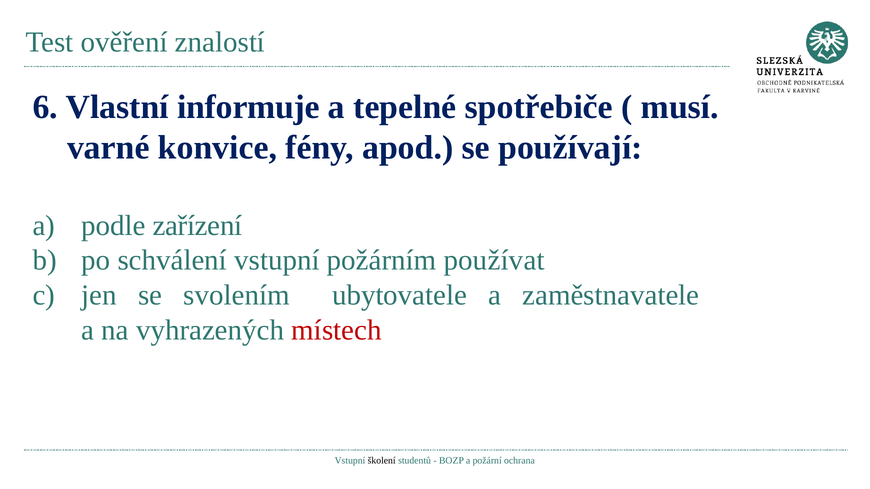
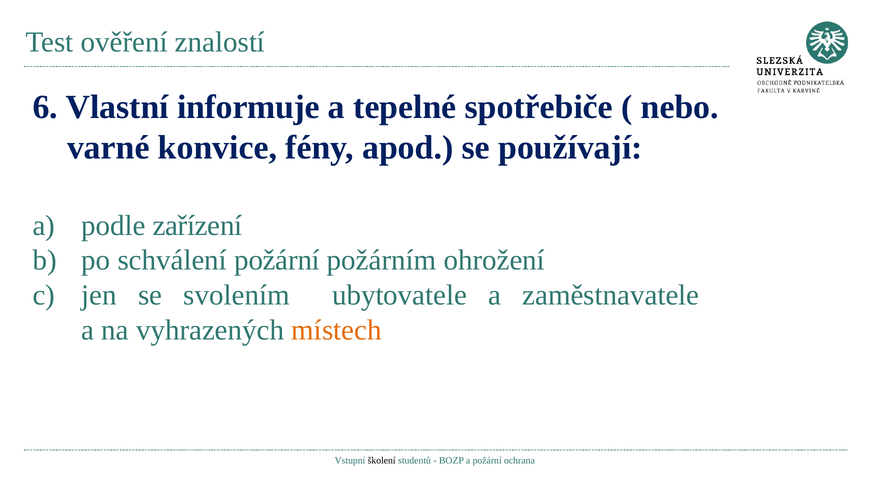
musí: musí -> nebo
schválení vstupní: vstupní -> požární
používat: používat -> ohrožení
místech colour: red -> orange
